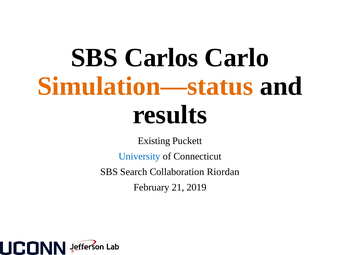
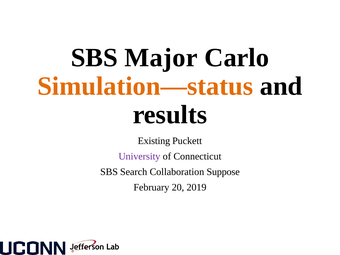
Carlos: Carlos -> Major
University colour: blue -> purple
Riordan: Riordan -> Suppose
21: 21 -> 20
